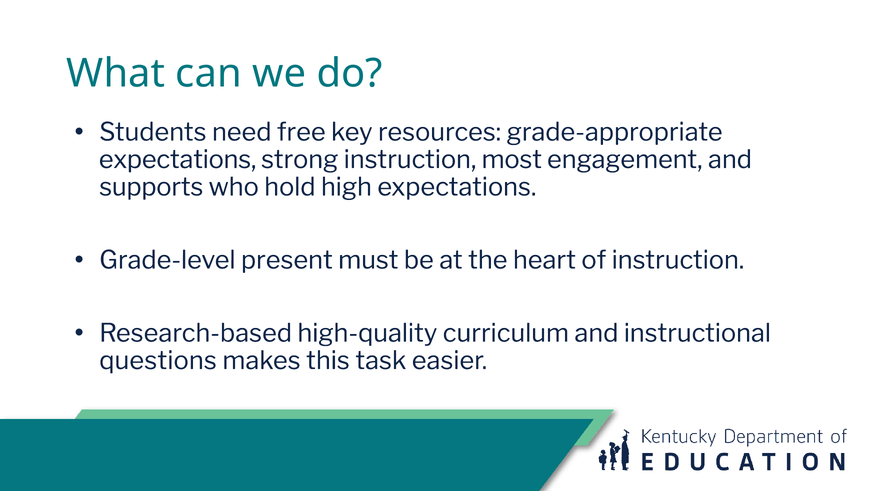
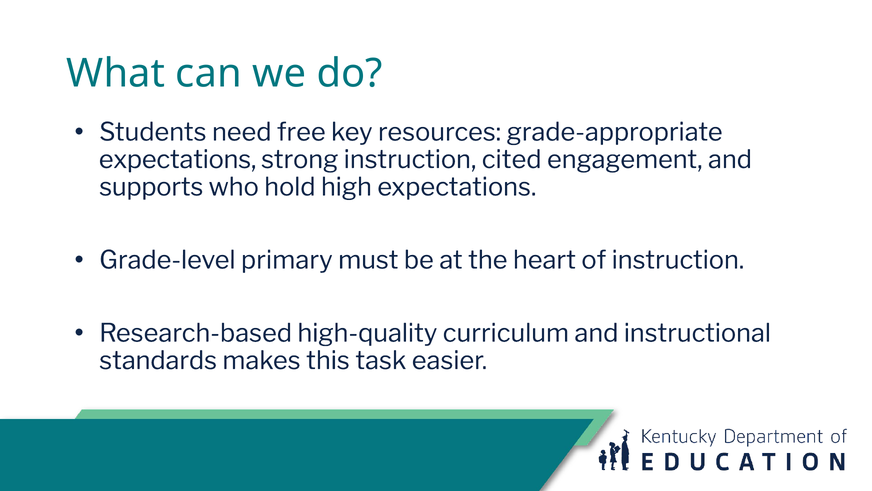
most: most -> cited
present: present -> primary
questions: questions -> standards
